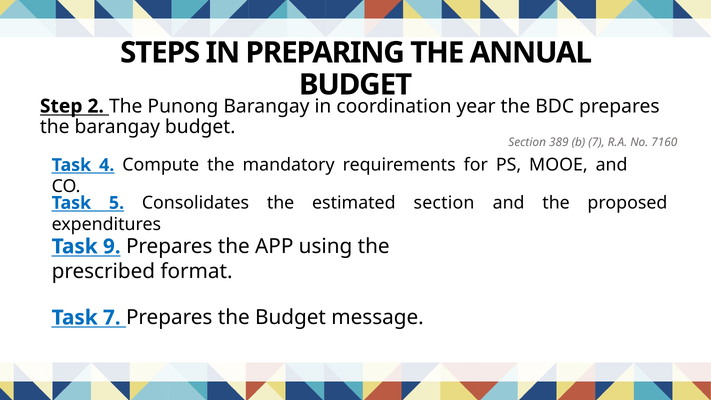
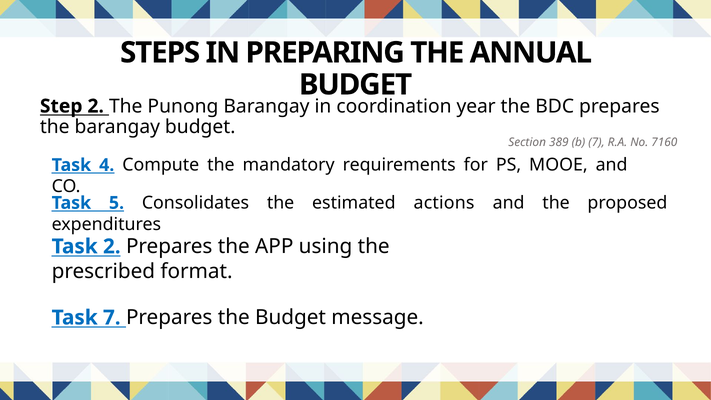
estimated section: section -> actions
Task 9: 9 -> 2
